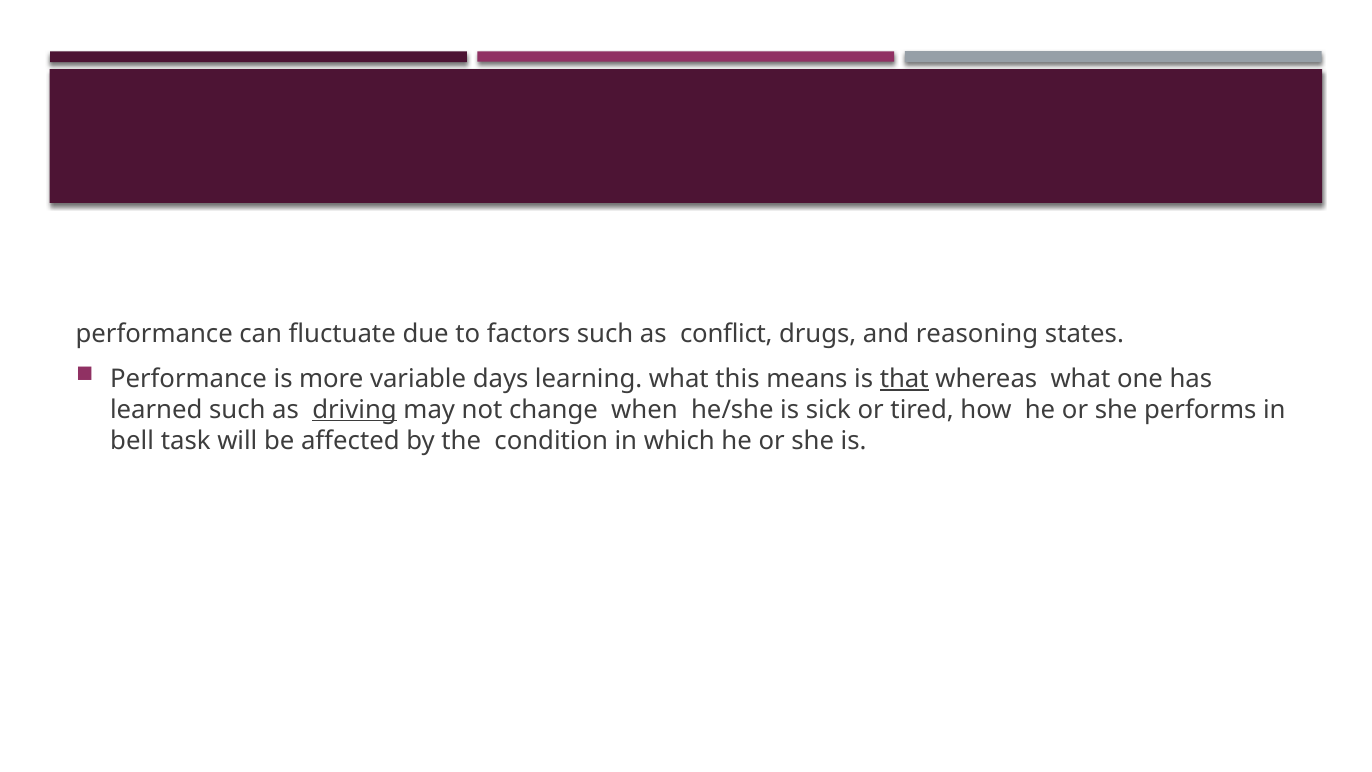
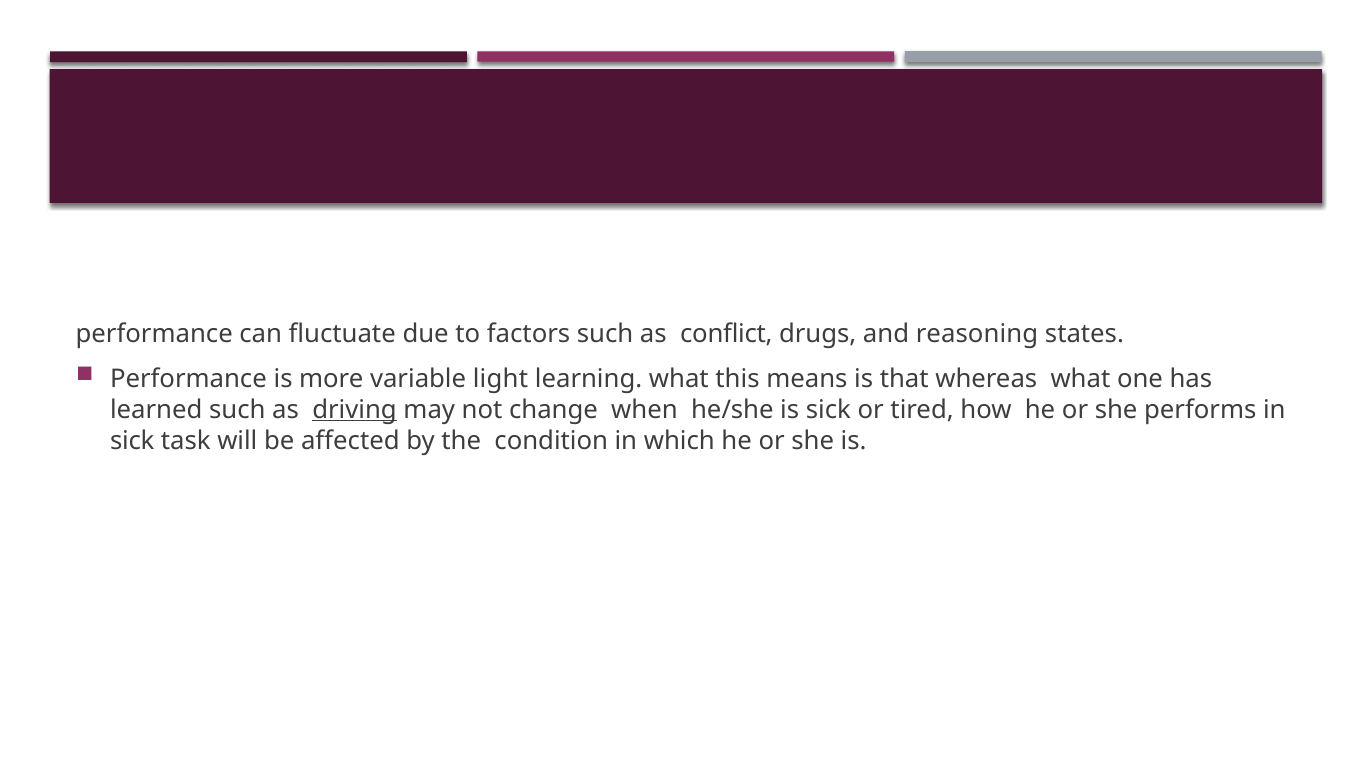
days: days -> light
that underline: present -> none
bell at (132, 440): bell -> sick
